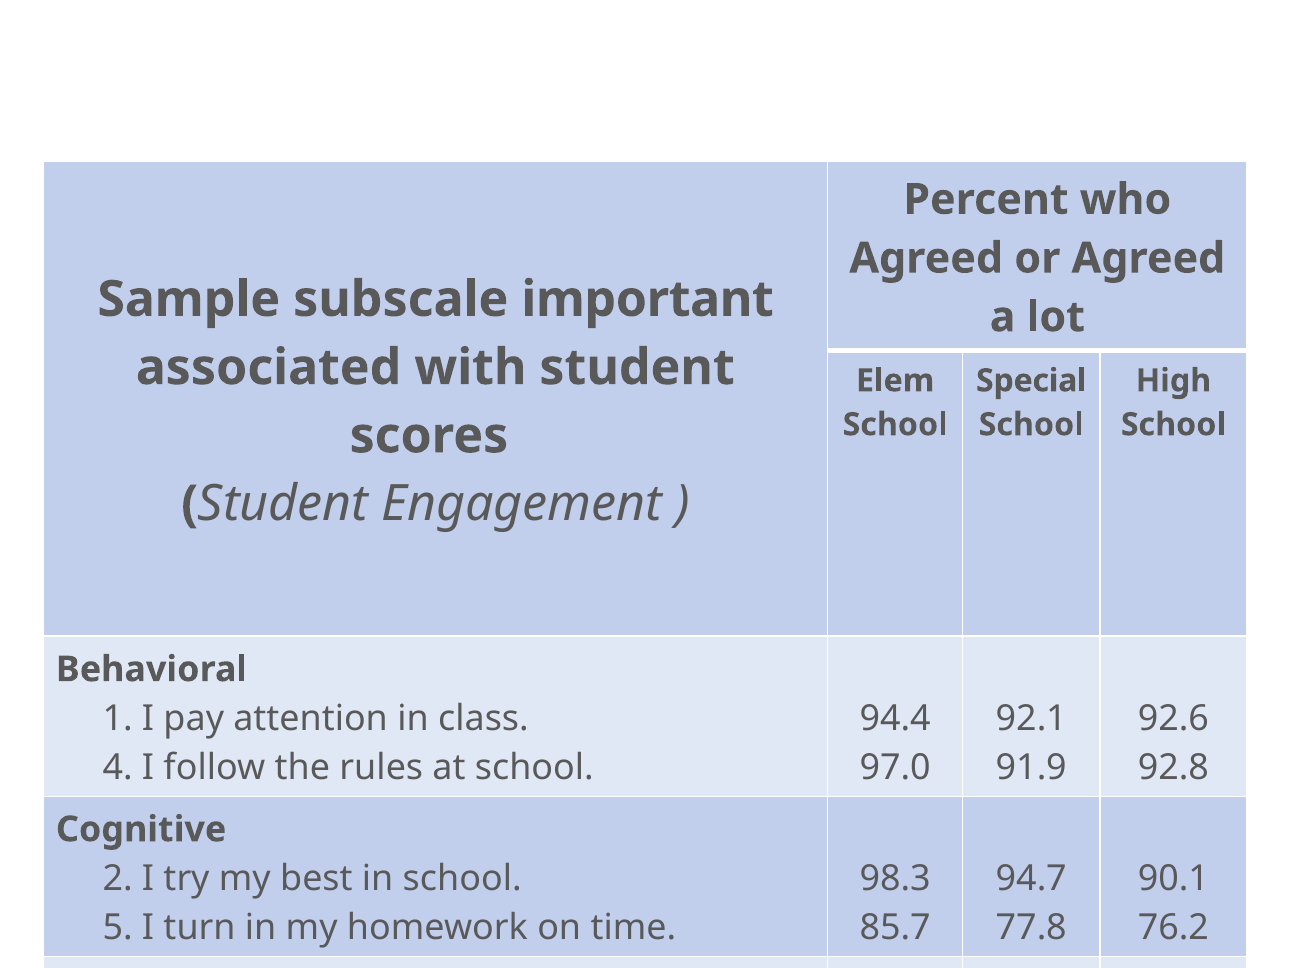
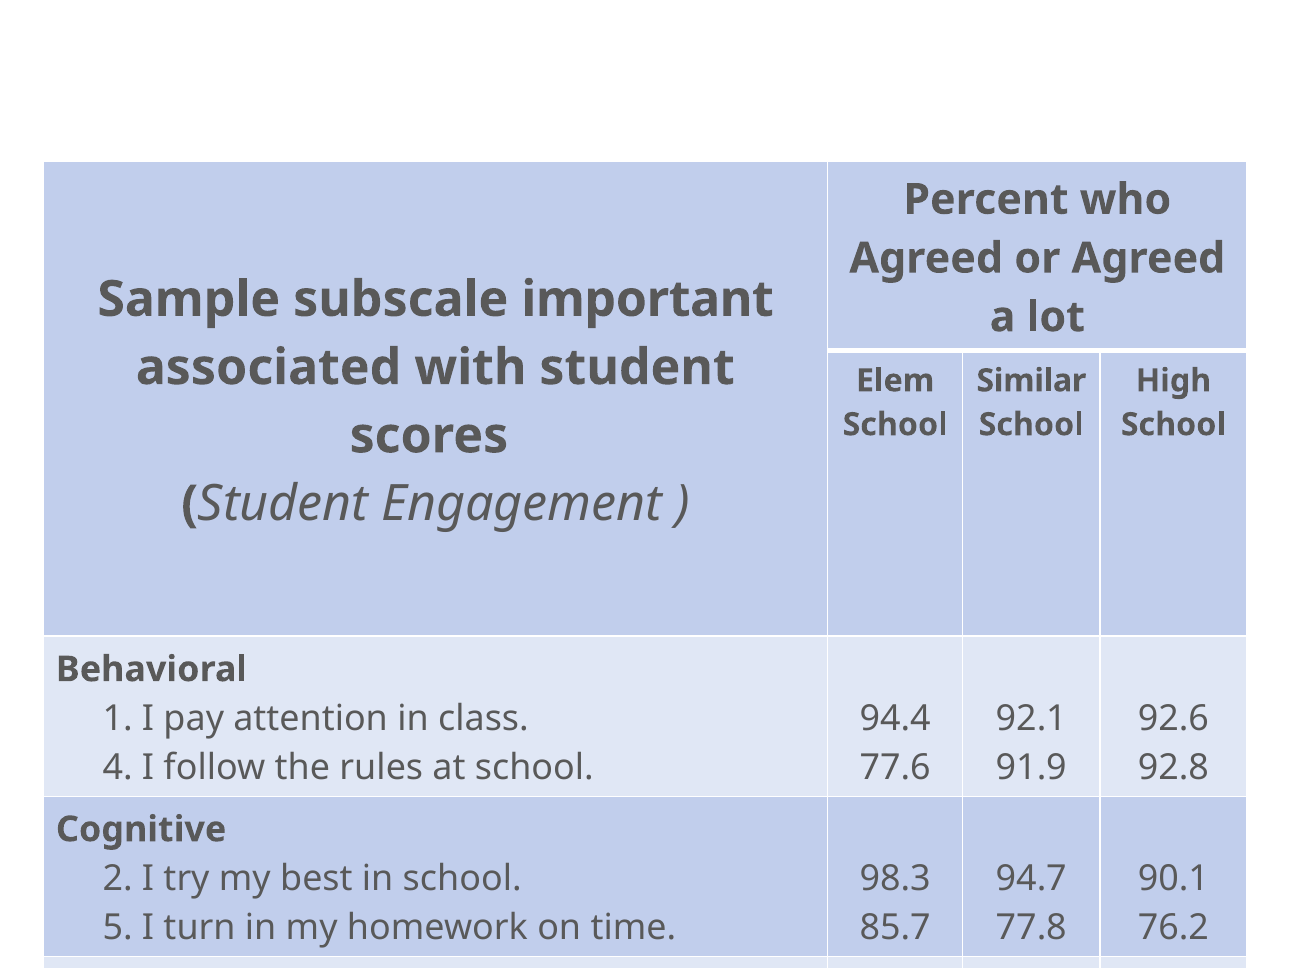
Special: Special -> Similar
97.0: 97.0 -> 77.6
